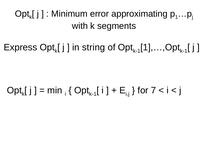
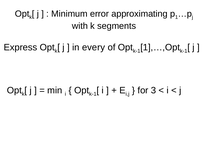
string: string -> every
7: 7 -> 3
